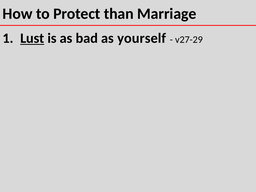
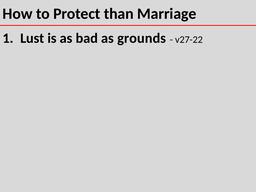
Lust underline: present -> none
yourself: yourself -> grounds
v27-29: v27-29 -> v27-22
